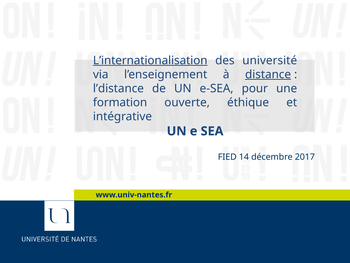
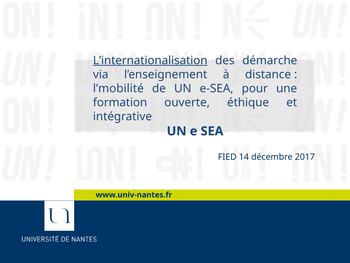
université: université -> démarche
distance underline: present -> none
l’distance: l’distance -> l’mobilité
